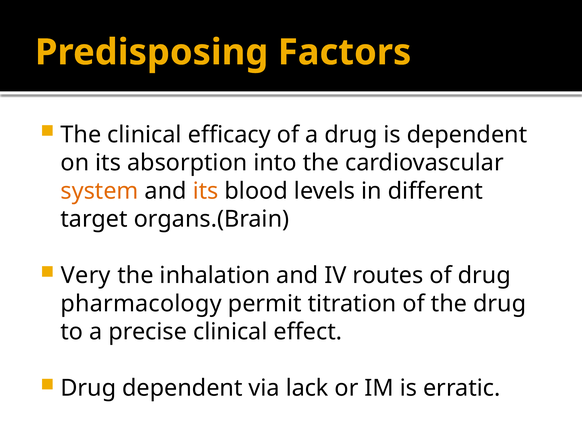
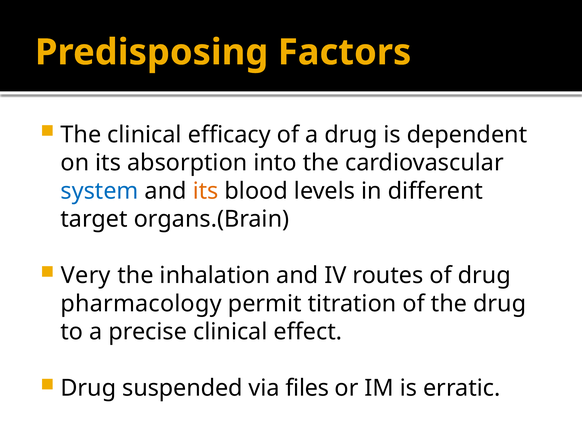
system colour: orange -> blue
Drug dependent: dependent -> suspended
lack: lack -> files
